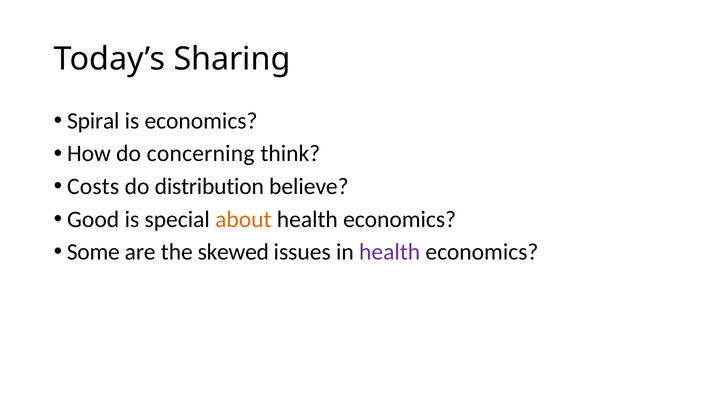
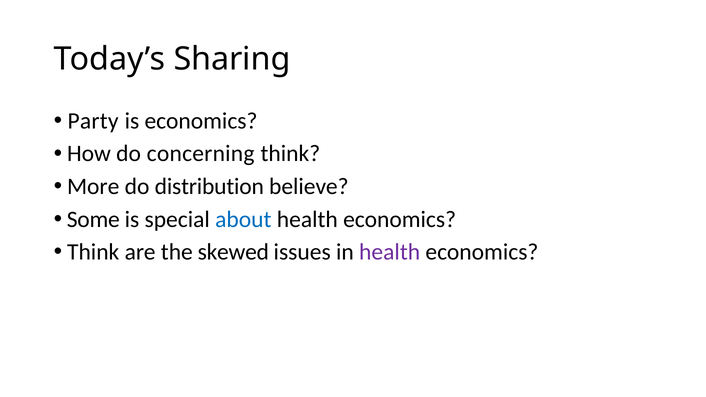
Spiral: Spiral -> Party
Costs: Costs -> More
Good: Good -> Some
about colour: orange -> blue
Some at (93, 252): Some -> Think
